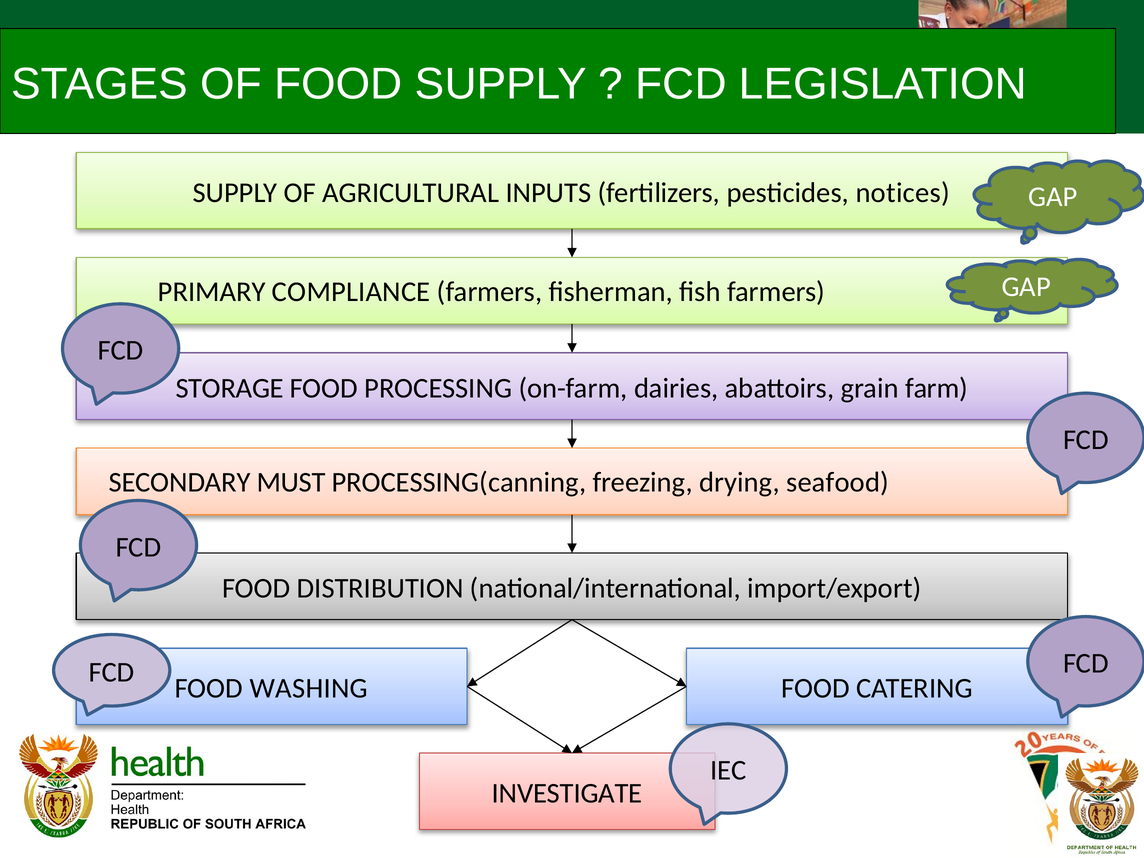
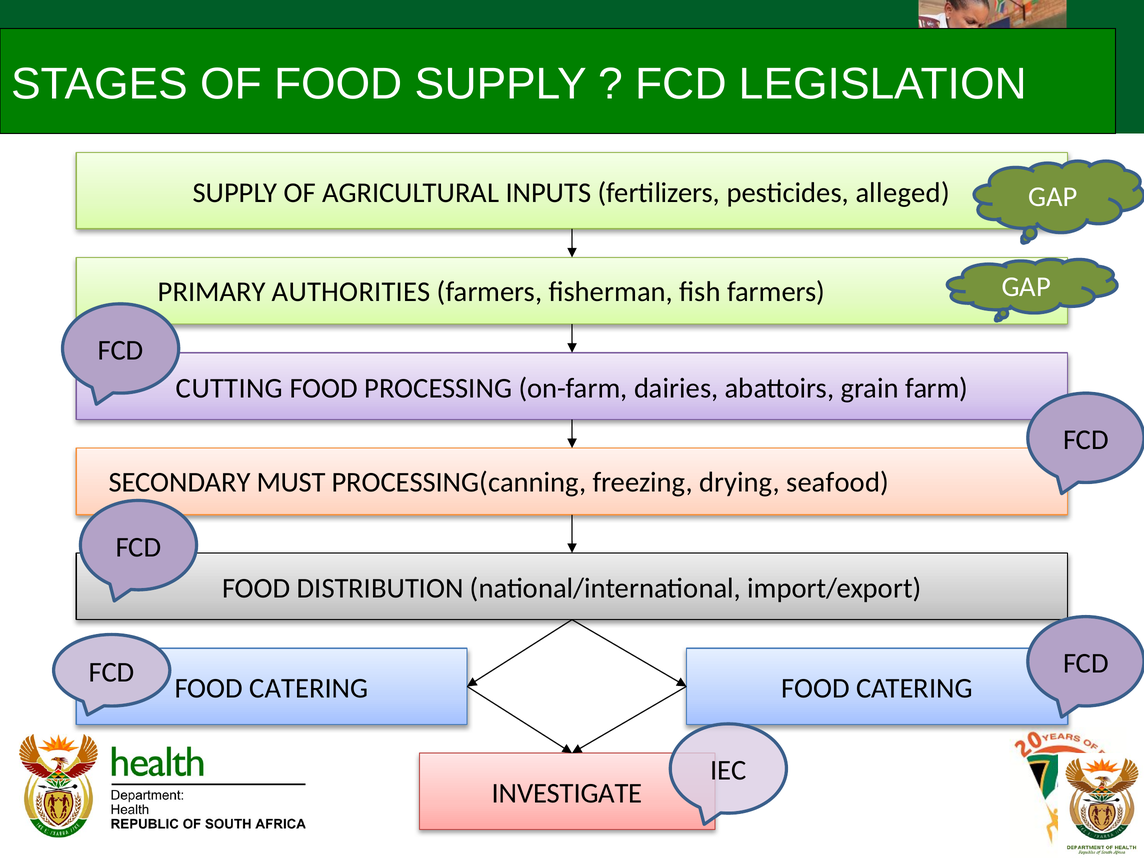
notices: notices -> alleged
COMPLIANCE: COMPLIANCE -> AUTHORITIES
STORAGE: STORAGE -> CUTTING
WASHING at (309, 688): WASHING -> CATERING
